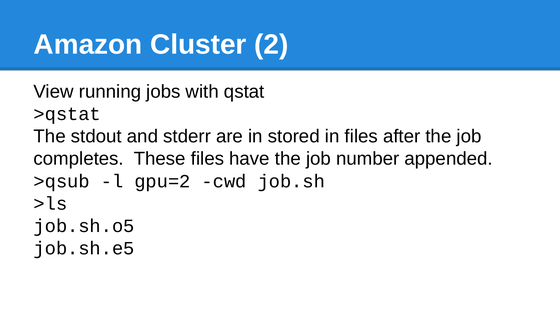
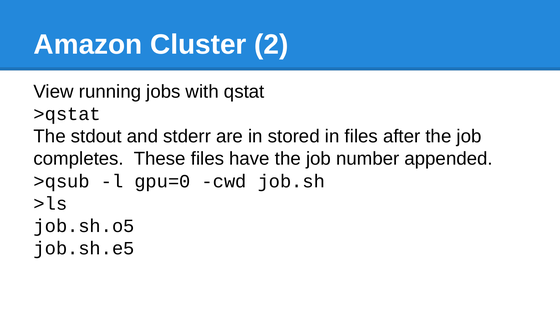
gpu=2: gpu=2 -> gpu=0
